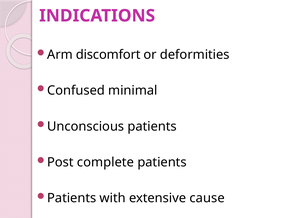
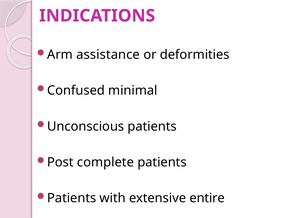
discomfort: discomfort -> assistance
cause: cause -> entire
